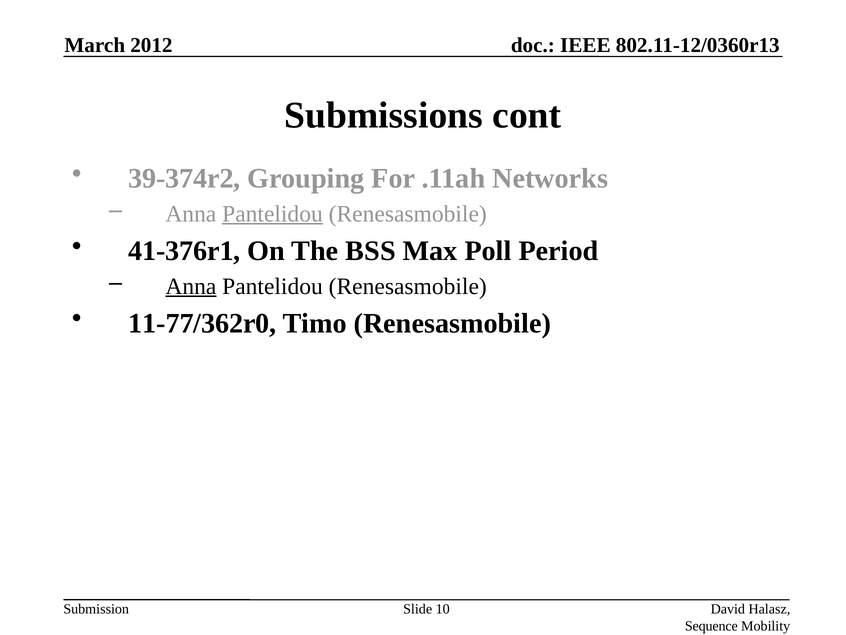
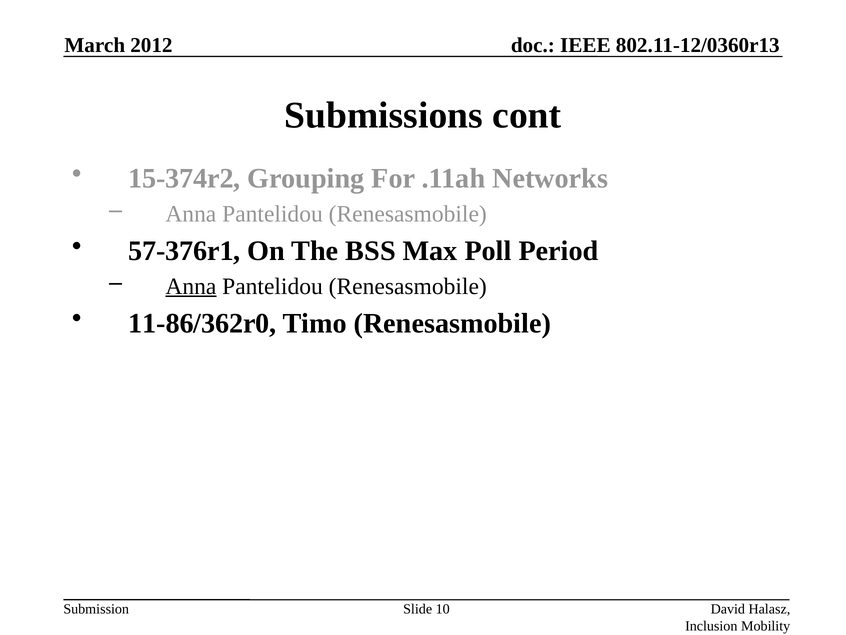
39-374r2: 39-374r2 -> 15-374r2
Pantelidou at (272, 214) underline: present -> none
41-376r1: 41-376r1 -> 57-376r1
11-77/362r0: 11-77/362r0 -> 11-86/362r0
Sequence: Sequence -> Inclusion
